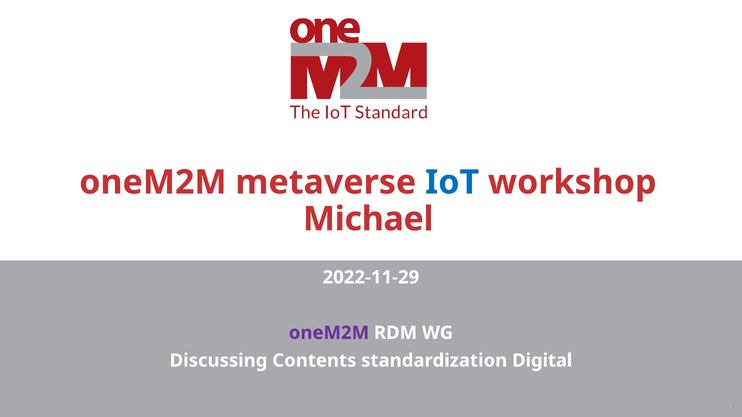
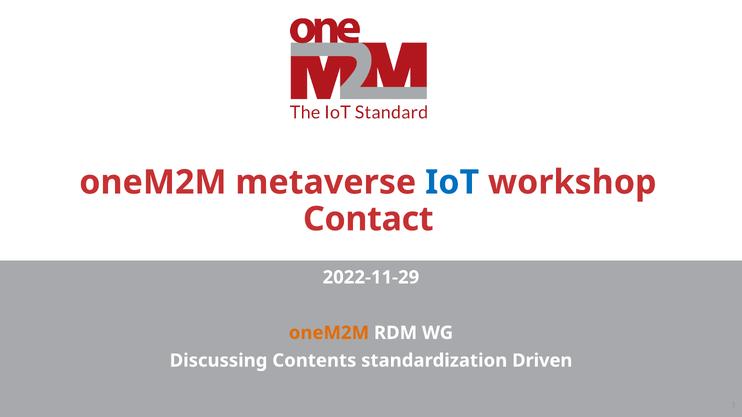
Michael: Michael -> Contact
oneM2M at (329, 333) colour: purple -> orange
Digital: Digital -> Driven
